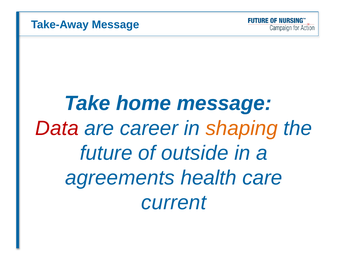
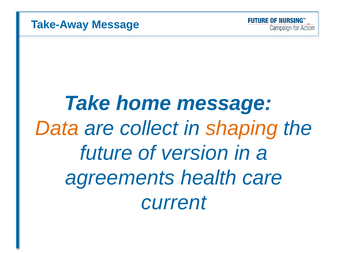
Data colour: red -> orange
career: career -> collect
outside: outside -> version
